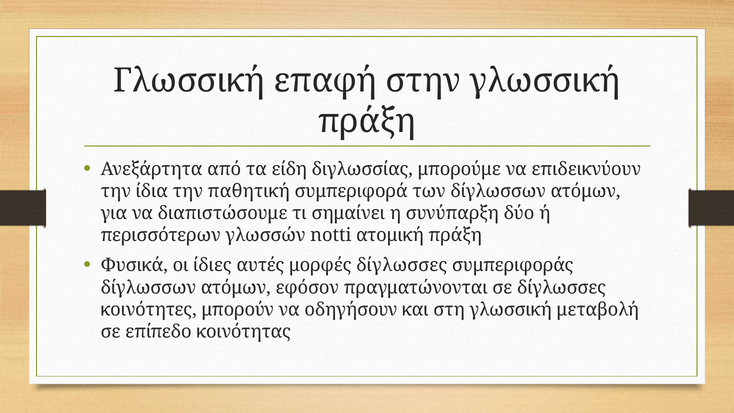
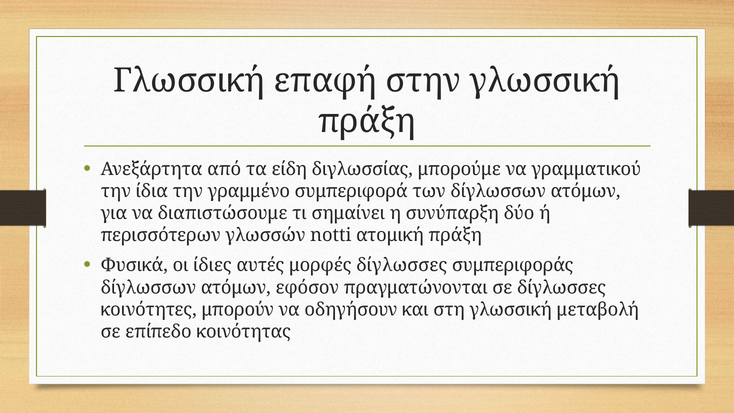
επιδεικνύουν: επιδεικνύουν -> γραμματικού
παθητική: παθητική -> γραμμένο
